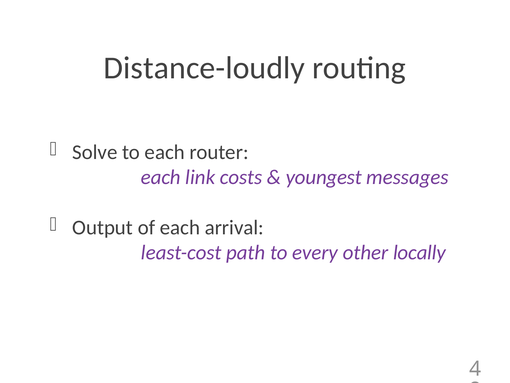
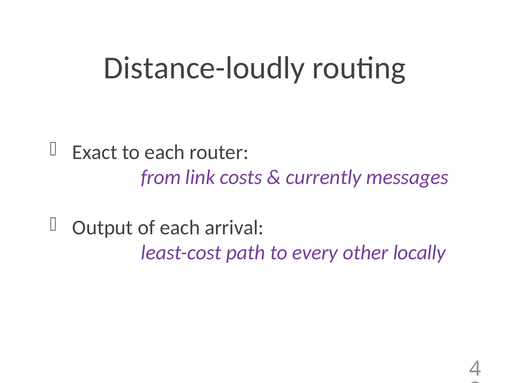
Solve: Solve -> Exact
each at (161, 177): each -> from
youngest: youngest -> currently
